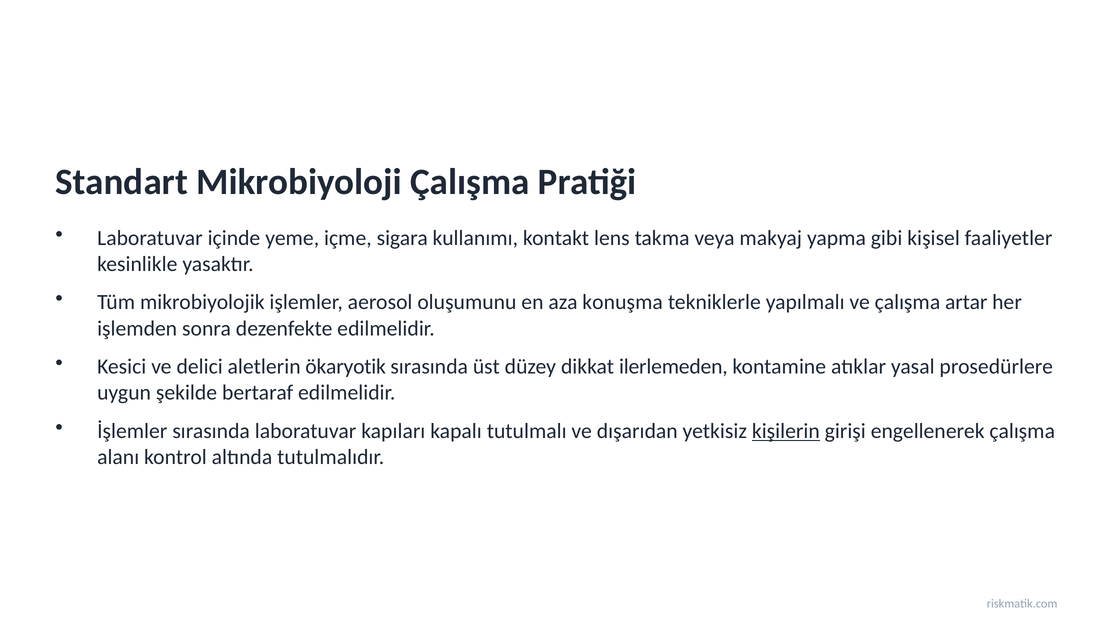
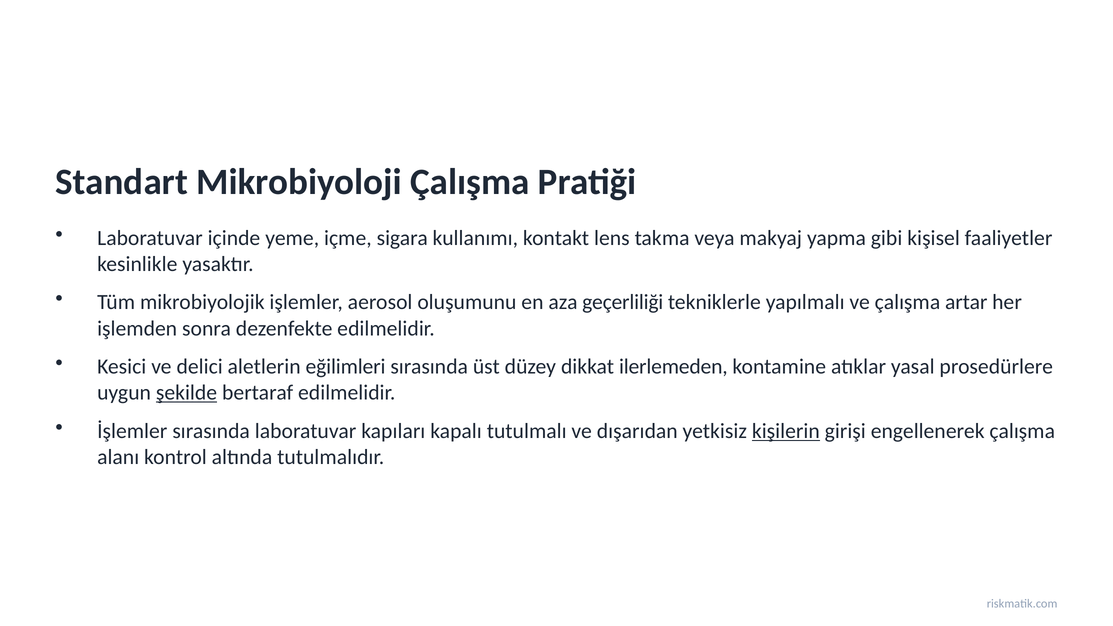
konuşma: konuşma -> geçerliliği
ökaryotik: ökaryotik -> eğilimleri
şekilde underline: none -> present
